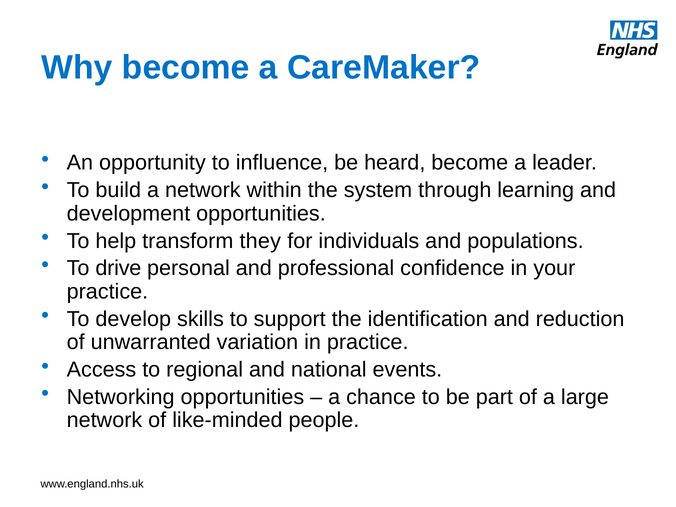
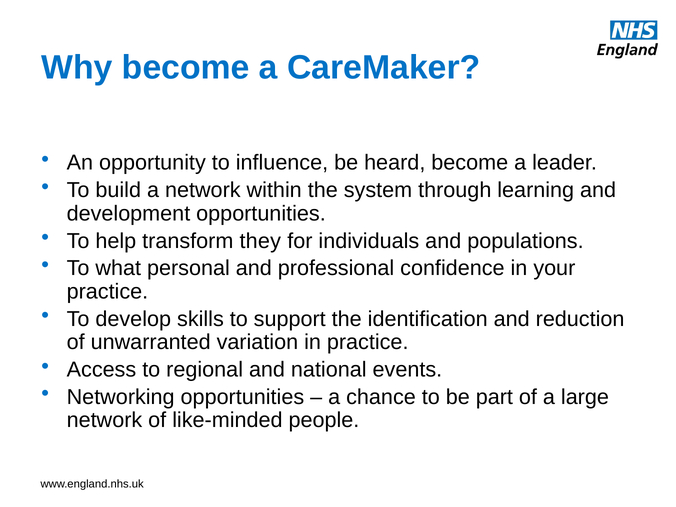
drive: drive -> what
